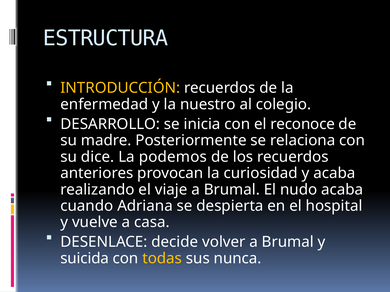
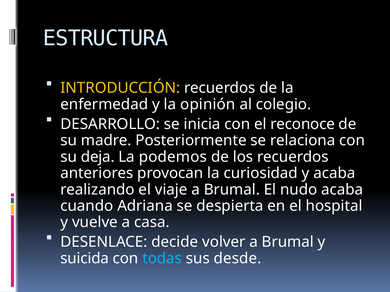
nuestro: nuestro -> opinión
dice: dice -> deja
todas colour: yellow -> light blue
nunca: nunca -> desde
